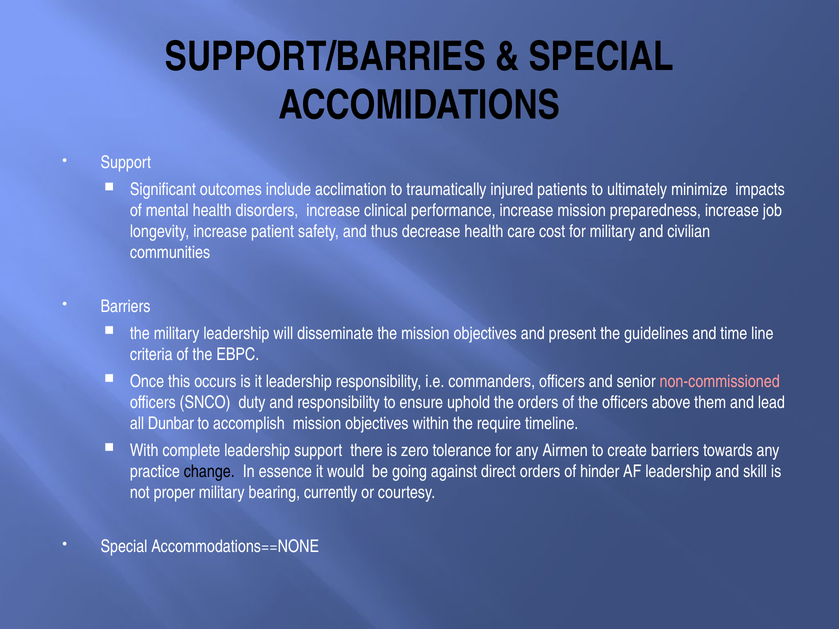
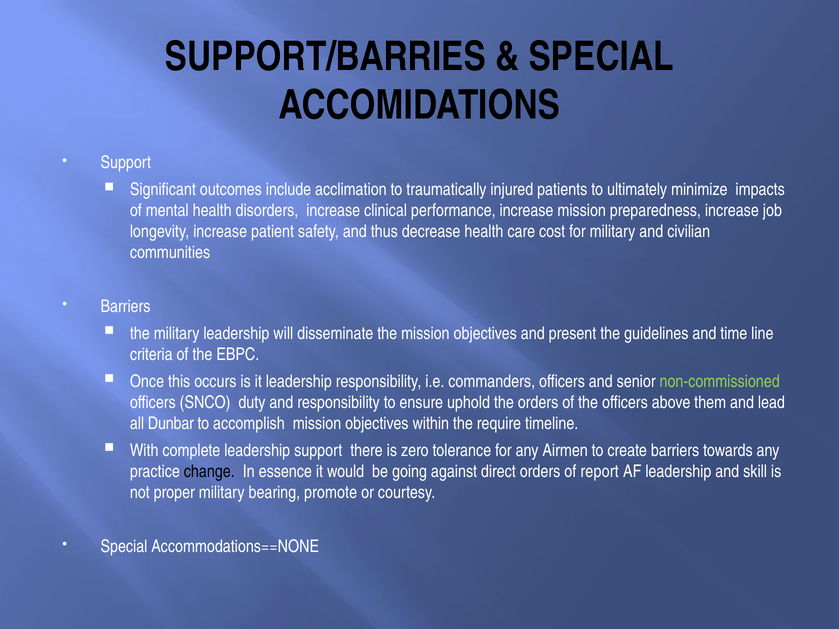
non-commissioned colour: pink -> light green
hinder: hinder -> report
currently: currently -> promote
